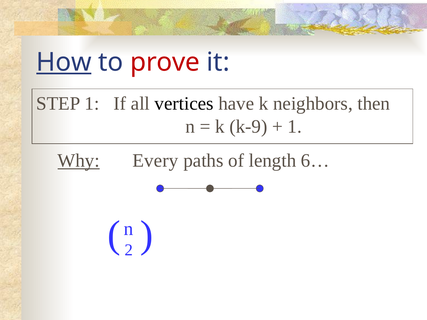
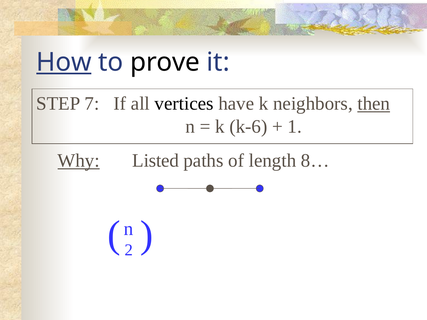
prove colour: red -> black
STEP 1: 1 -> 7
then underline: none -> present
k-9: k-9 -> k-6
Every: Every -> Listed
6…: 6… -> 8…
